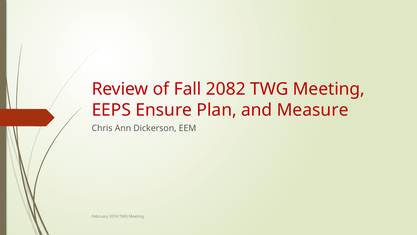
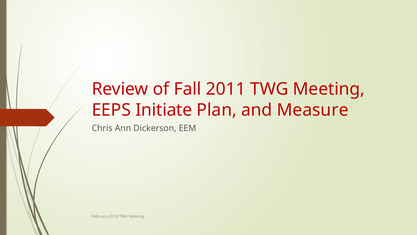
2082: 2082 -> 2011
Ensure: Ensure -> Initiate
